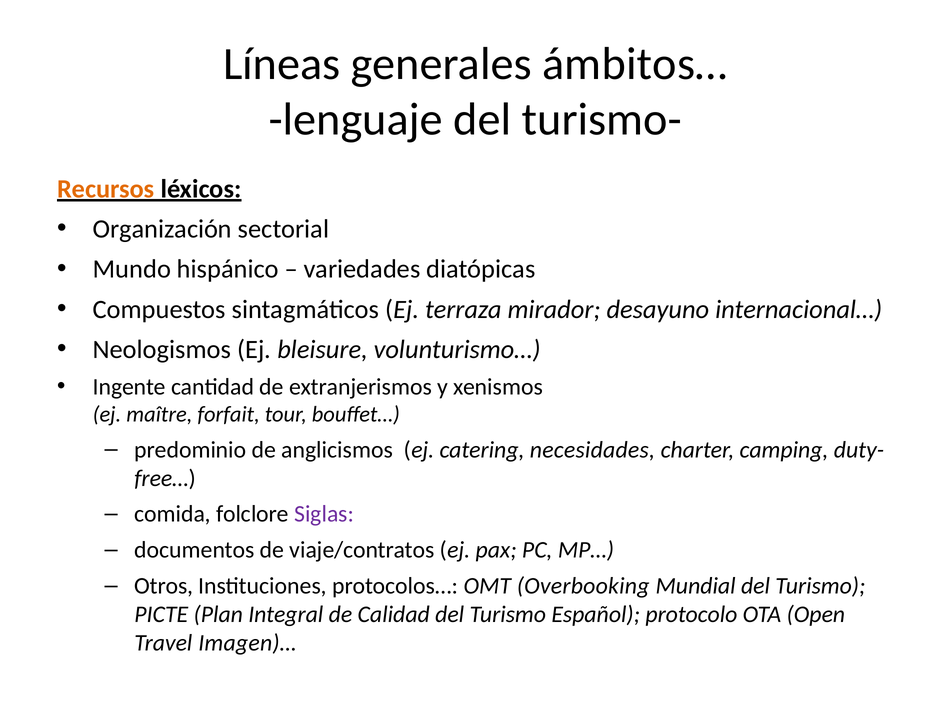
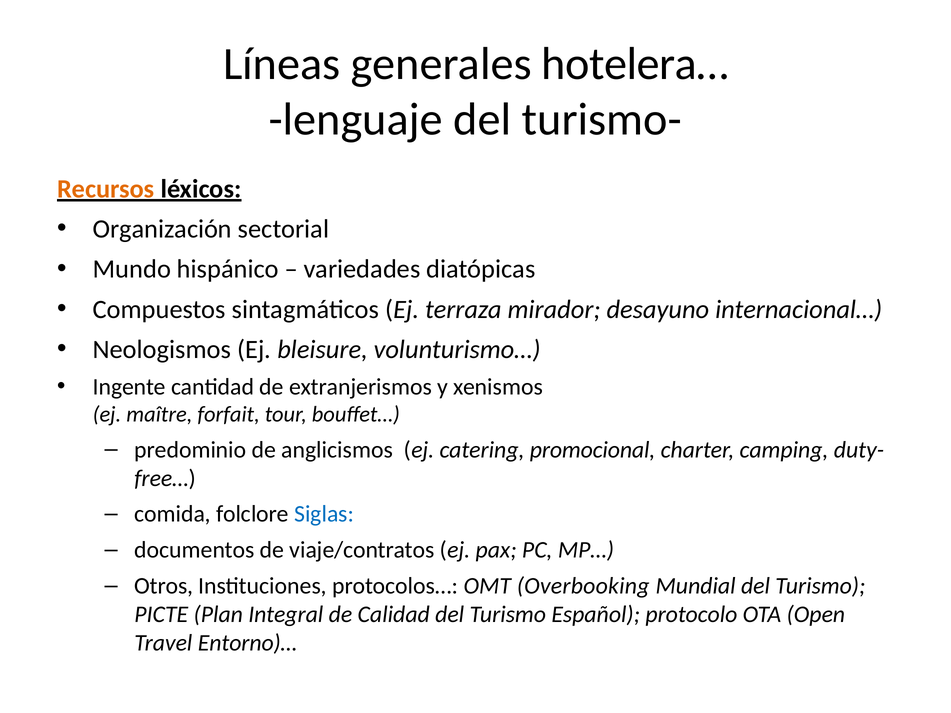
ámbitos…: ámbitos… -> hotelera…
necesidades: necesidades -> promocional
Siglas colour: purple -> blue
Imagen)…: Imagen)… -> Entorno)…
